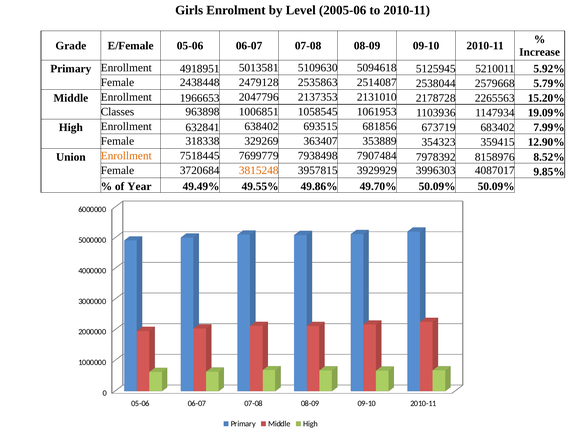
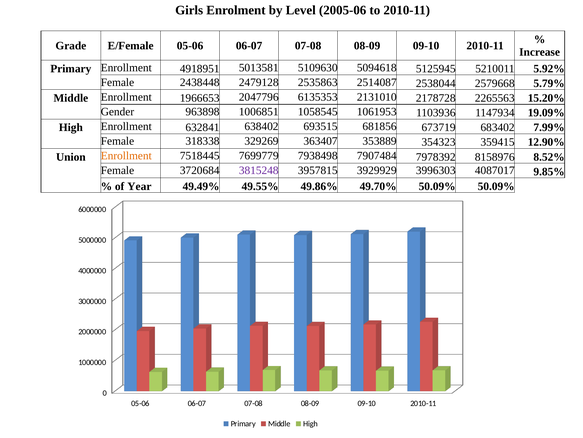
2137353: 2137353 -> 6135353
Classes: Classes -> Gender
3815248 colour: orange -> purple
